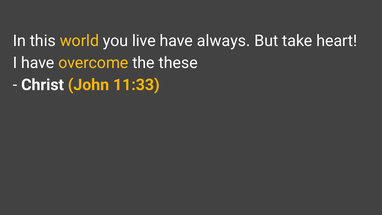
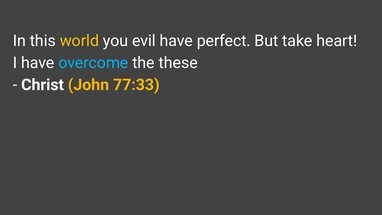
live: live -> evil
always: always -> perfect
overcome colour: yellow -> light blue
11:33: 11:33 -> 77:33
